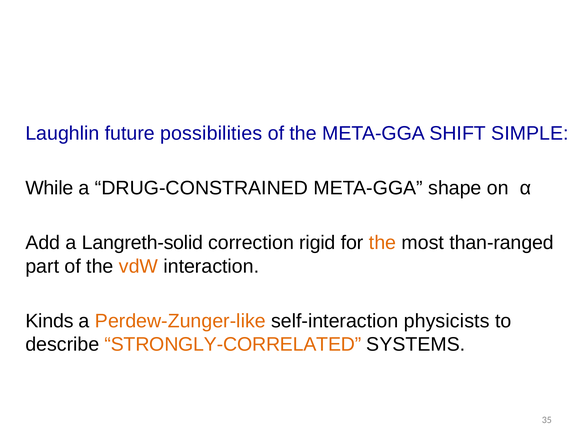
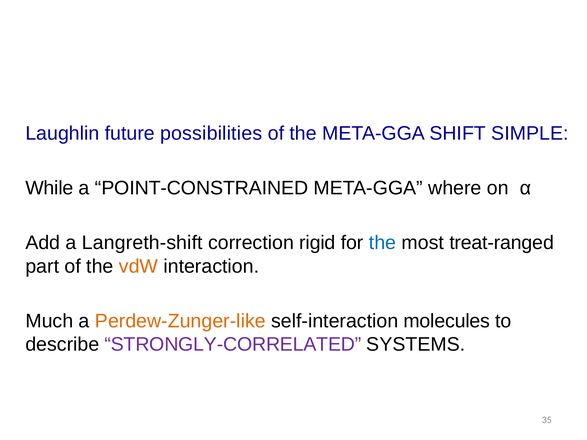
DRUG-CONSTRAINED: DRUG-CONSTRAINED -> POINT-CONSTRAINED
shape: shape -> where
Langreth-solid: Langreth-solid -> Langreth-shift
the at (383, 243) colour: orange -> blue
than-ranged: than-ranged -> treat-ranged
Kinds: Kinds -> Much
physicists: physicists -> molecules
STRONGLY-CORRELATED colour: orange -> purple
